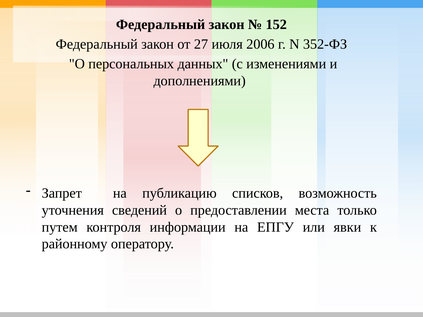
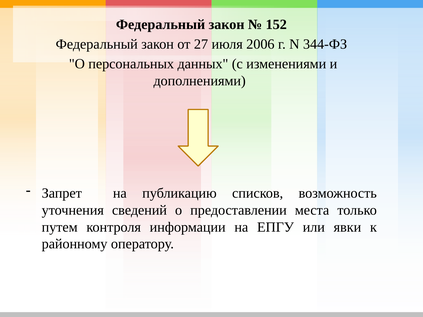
352-ФЗ: 352-ФЗ -> 344-ФЗ
